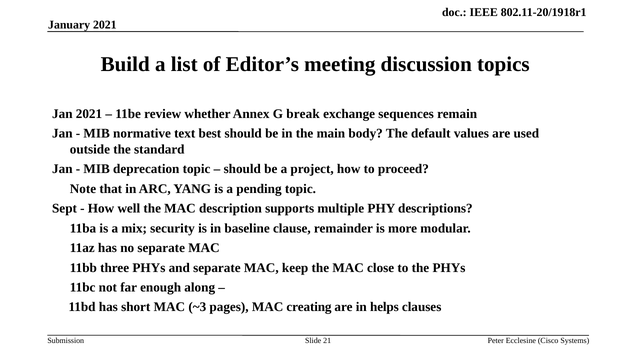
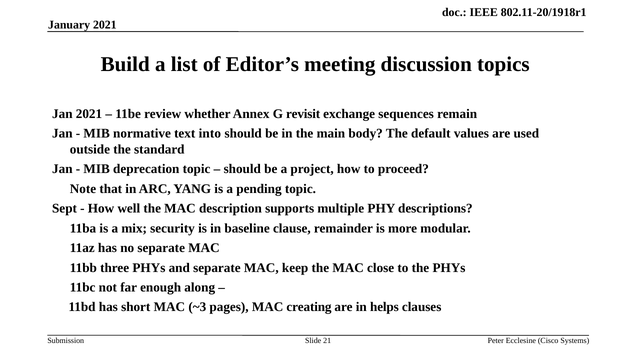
break: break -> revisit
best: best -> into
